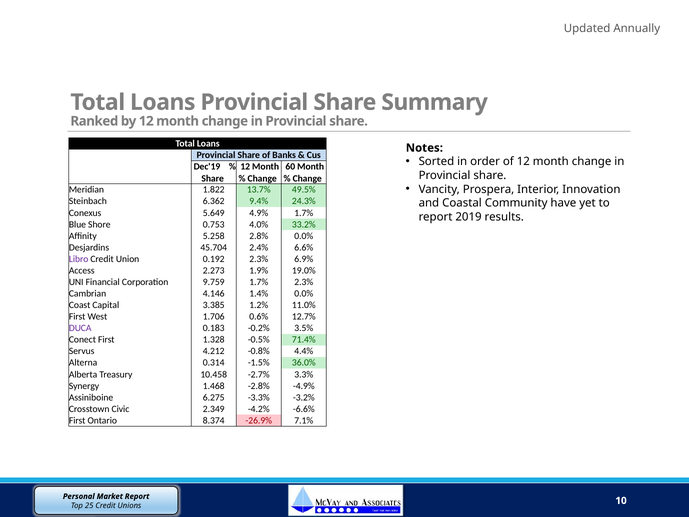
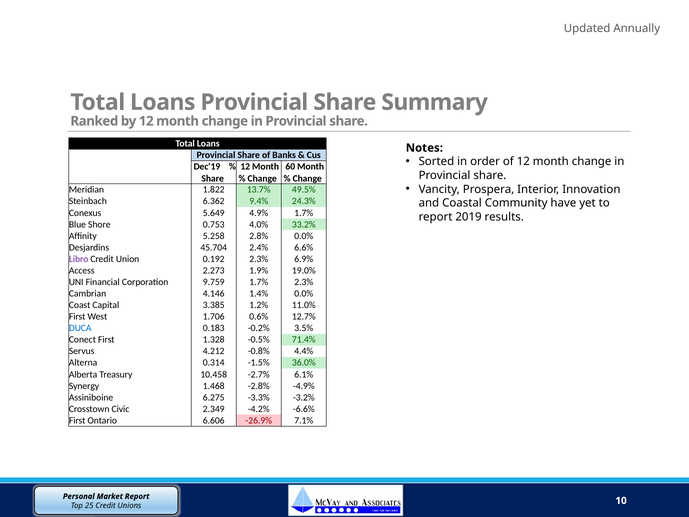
DUCA colour: purple -> blue
3.3%: 3.3% -> 6.1%
8.374: 8.374 -> 6.606
